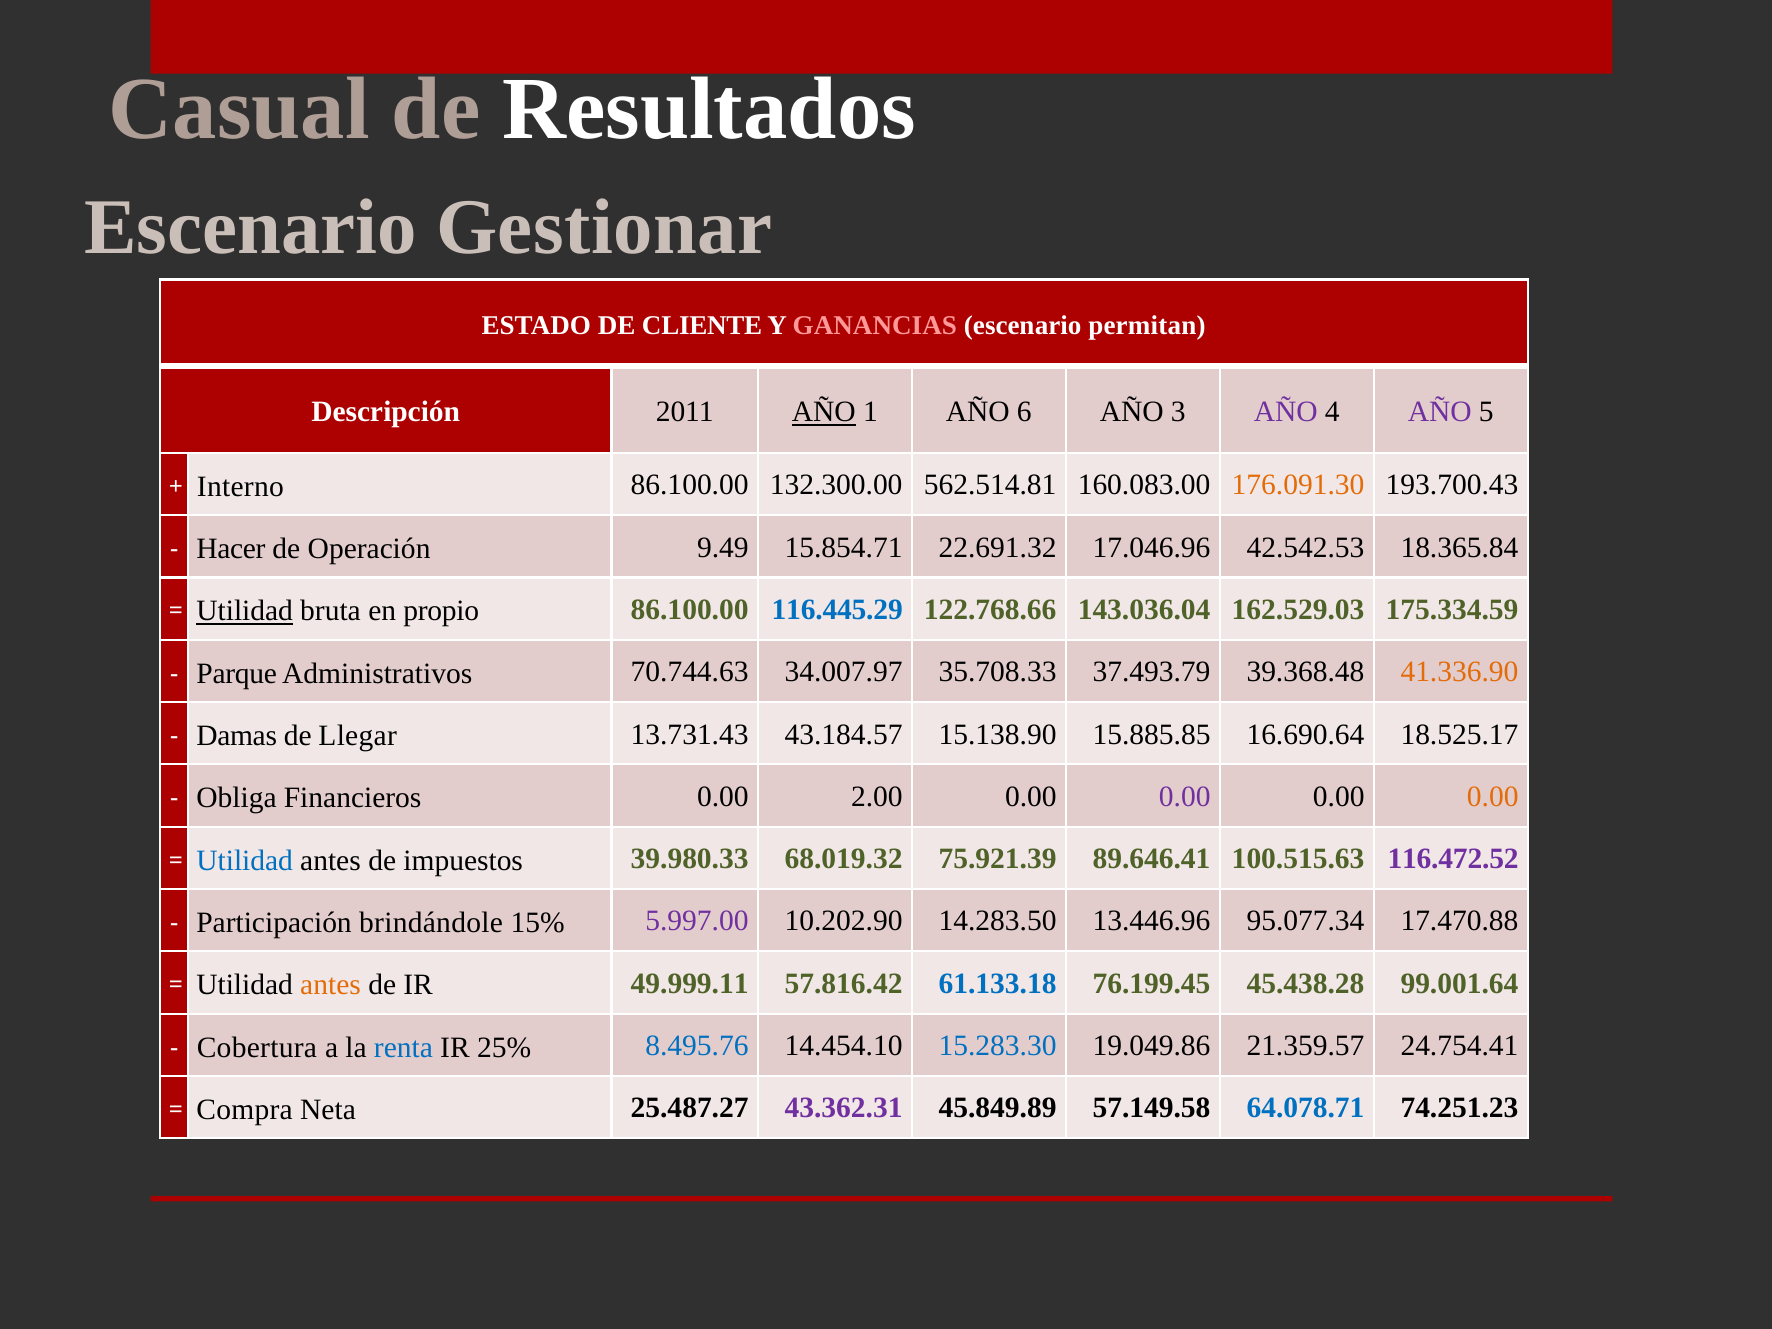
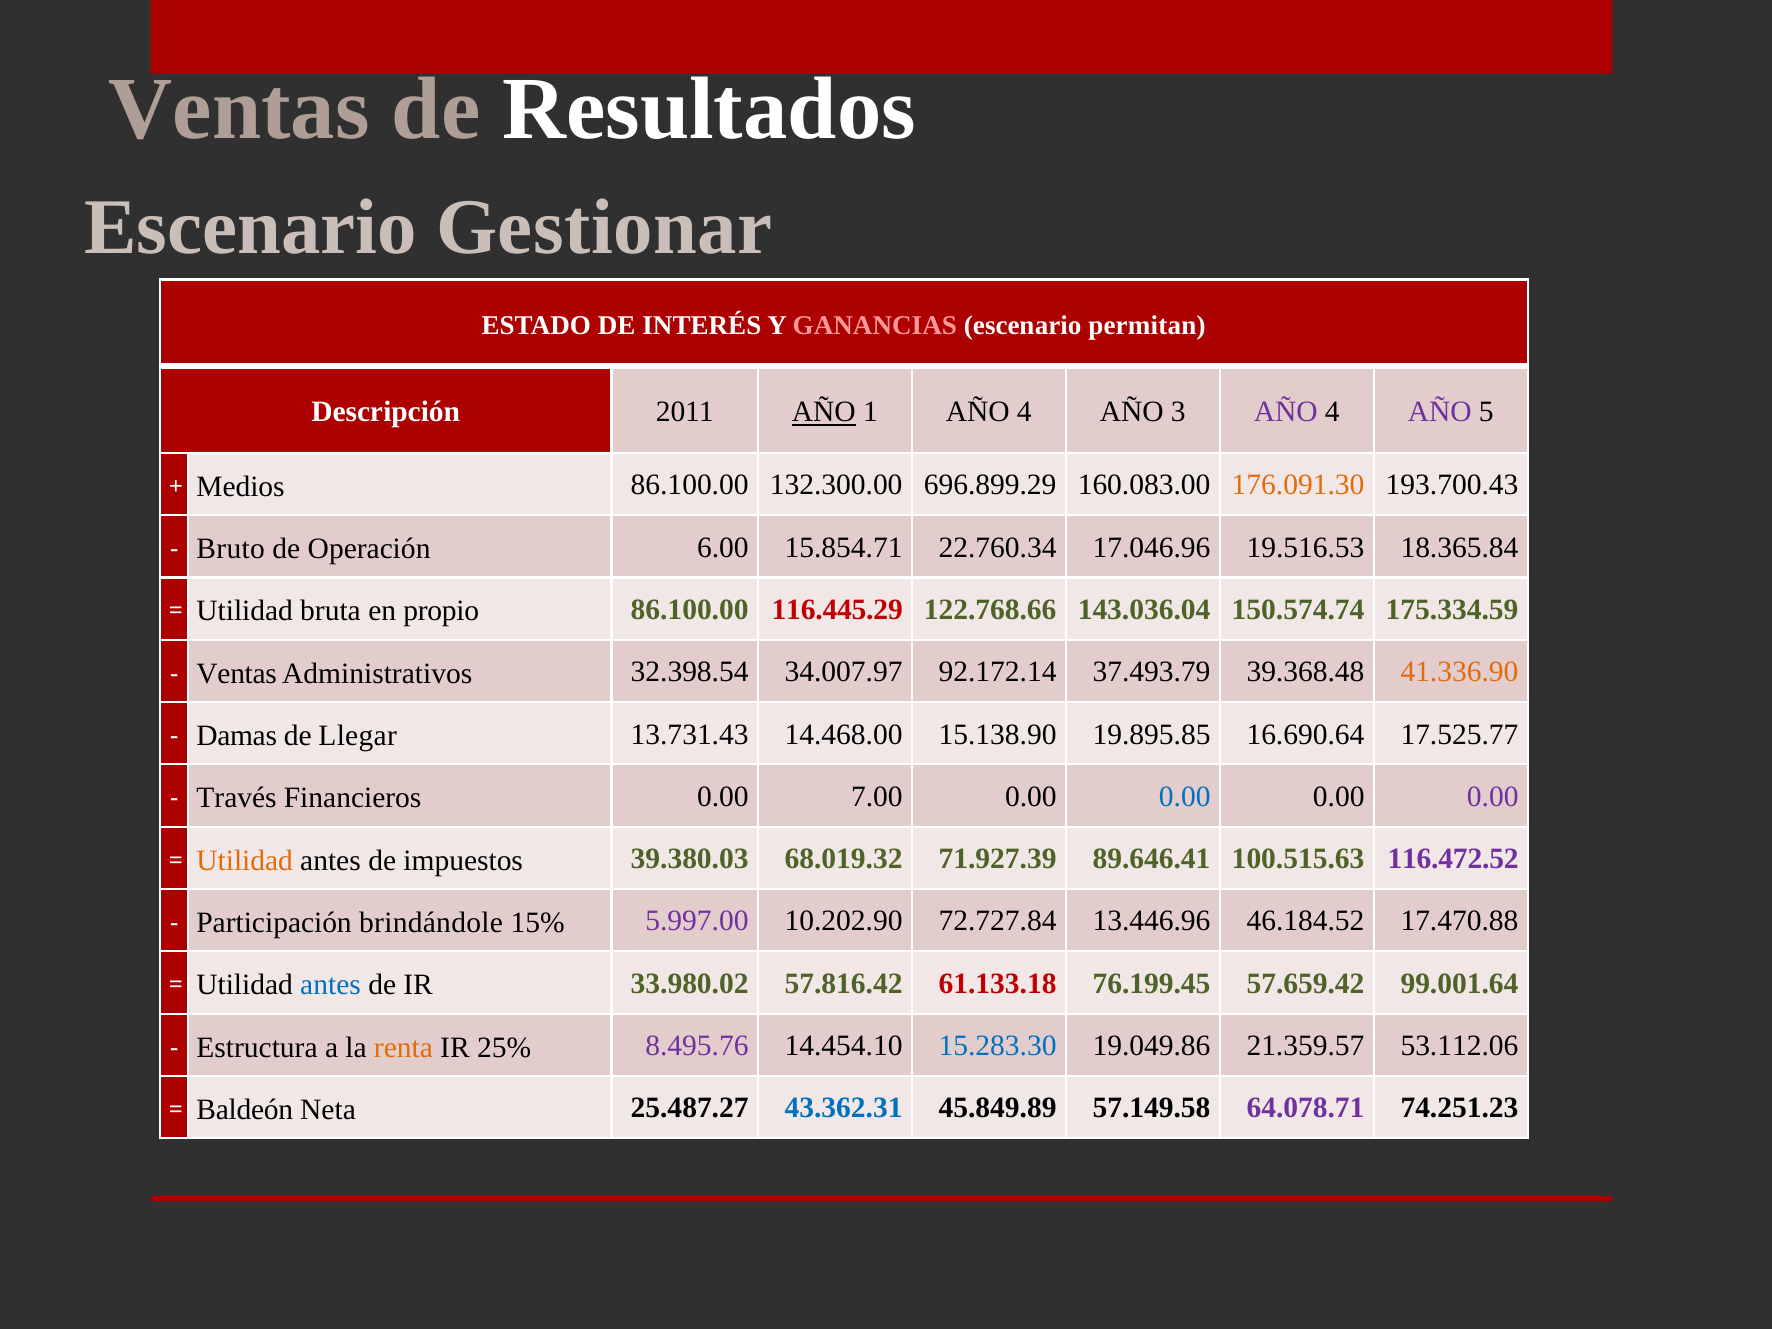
Casual at (239, 110): Casual -> Ventas
CLIENTE: CLIENTE -> INTERÉS
1 AÑO 6: 6 -> 4
Interno: Interno -> Medios
562.514.81: 562.514.81 -> 696.899.29
Hacer: Hacer -> Bruto
9.49: 9.49 -> 6.00
22.691.32: 22.691.32 -> 22.760.34
42.542.53: 42.542.53 -> 19.516.53
Utilidad at (245, 611) underline: present -> none
116.445.29 colour: blue -> red
162.529.03: 162.529.03 -> 150.574.74
Parque at (237, 674): Parque -> Ventas
70.744.63: 70.744.63 -> 32.398.54
35.708.33: 35.708.33 -> 92.172.14
43.184.57: 43.184.57 -> 14.468.00
15.885.85: 15.885.85 -> 19.895.85
18.525.17: 18.525.17 -> 17.525.77
Obliga: Obliga -> Través
2.00: 2.00 -> 7.00
0.00 at (1185, 797) colour: purple -> blue
0.00 at (1493, 797) colour: orange -> purple
Utilidad at (245, 860) colour: blue -> orange
39.980.33: 39.980.33 -> 39.380.03
75.921.39: 75.921.39 -> 71.927.39
14.283.50: 14.283.50 -> 72.727.84
95.077.34: 95.077.34 -> 46.184.52
antes at (331, 985) colour: orange -> blue
49.999.11: 49.999.11 -> 33.980.02
61.133.18 colour: blue -> red
45.438.28: 45.438.28 -> 57.659.42
Cobertura: Cobertura -> Estructura
renta colour: blue -> orange
8.495.76 colour: blue -> purple
24.754.41: 24.754.41 -> 53.112.06
Compra: Compra -> Baldeón
43.362.31 colour: purple -> blue
64.078.71 colour: blue -> purple
